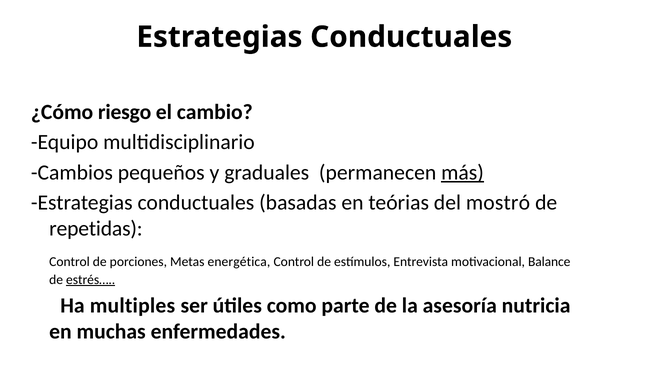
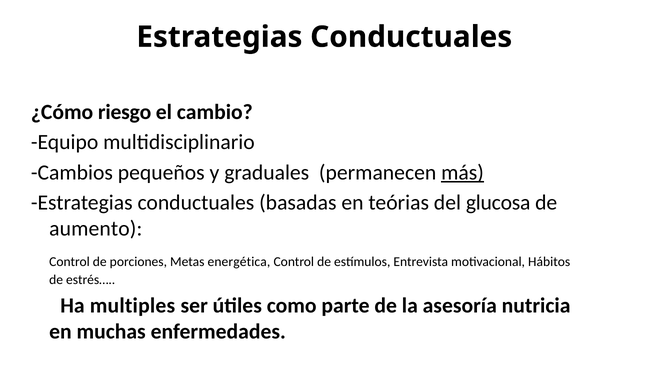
mostró: mostró -> glucosa
repetidas: repetidas -> aumento
Balance: Balance -> Hábitos
estrés… underline: present -> none
